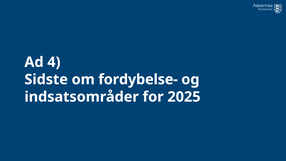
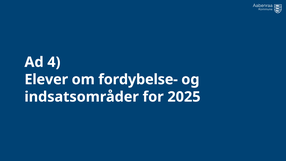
Sidste: Sidste -> Elever
